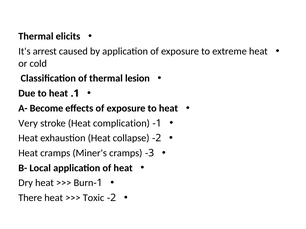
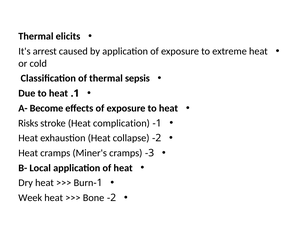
lesion: lesion -> sepsis
Very: Very -> Risks
There: There -> Week
Toxic: Toxic -> Bone
